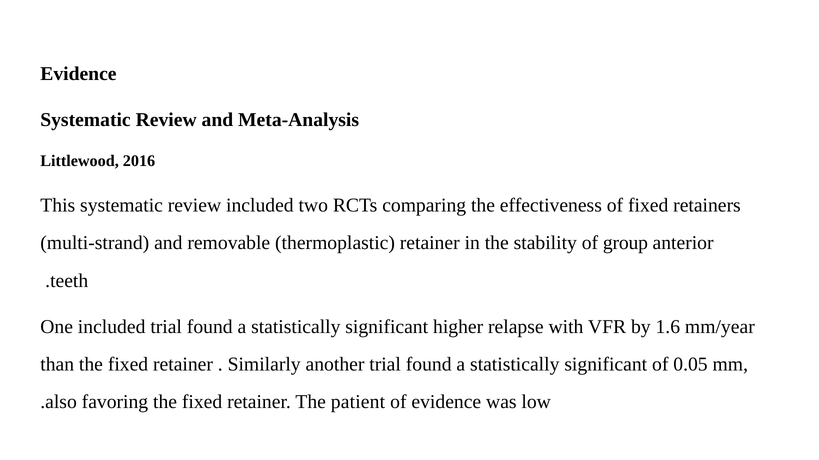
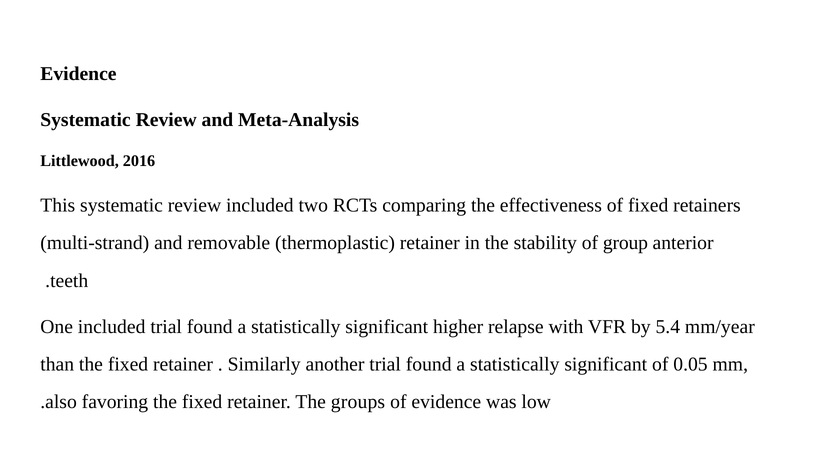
1.6: 1.6 -> 5.4
patient: patient -> groups
